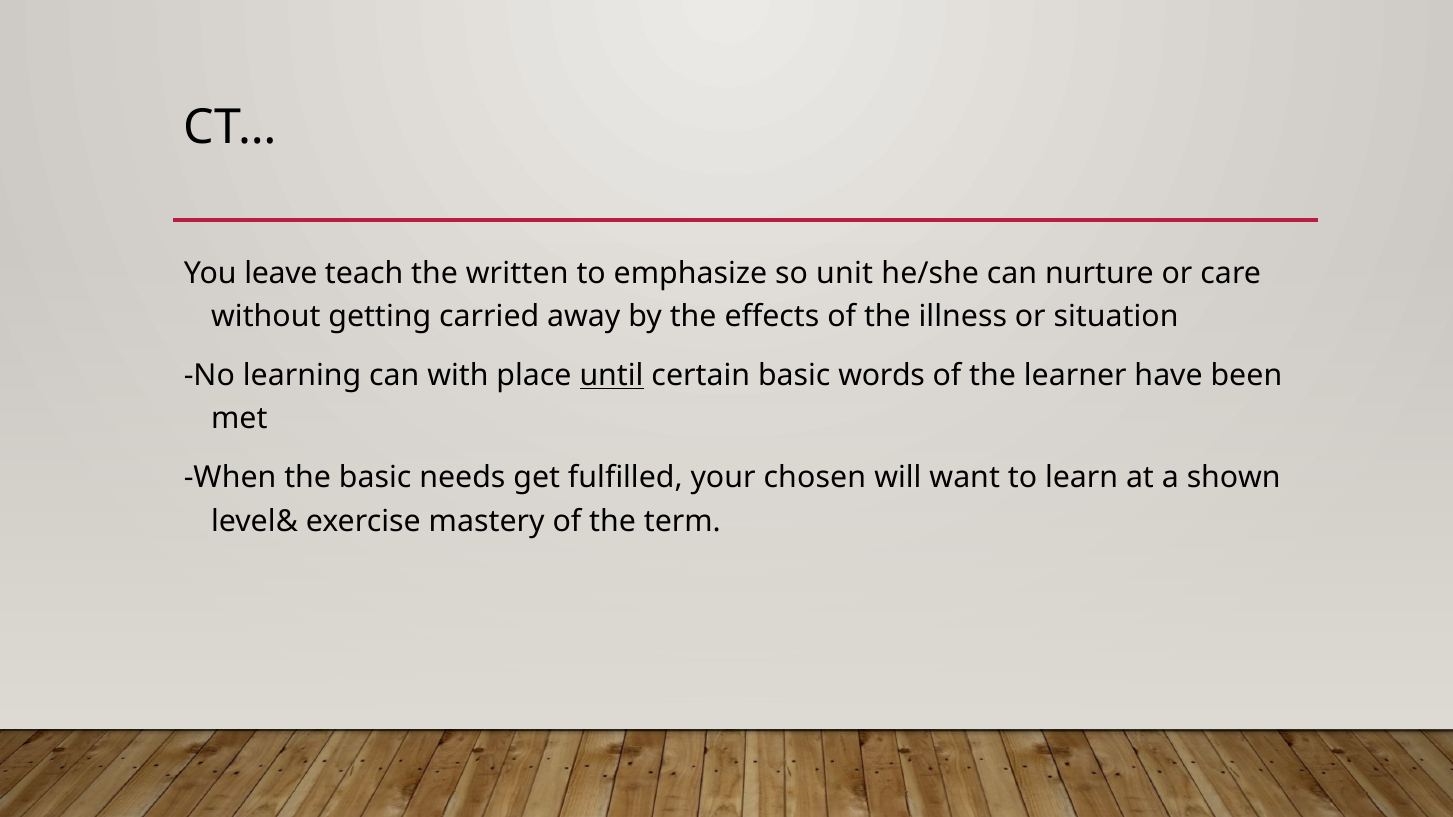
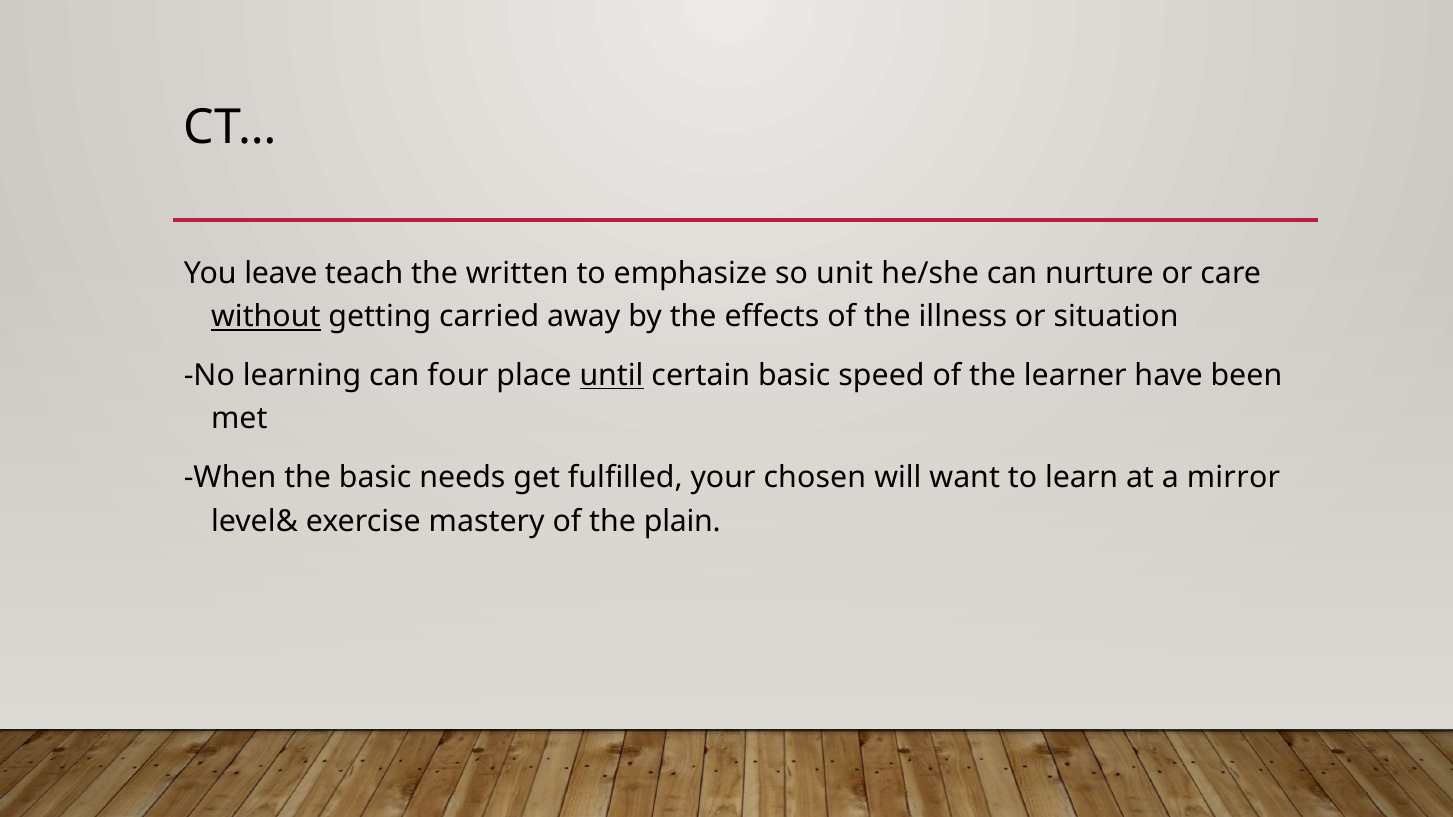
without underline: none -> present
with: with -> four
words: words -> speed
shown: shown -> mirror
term: term -> plain
